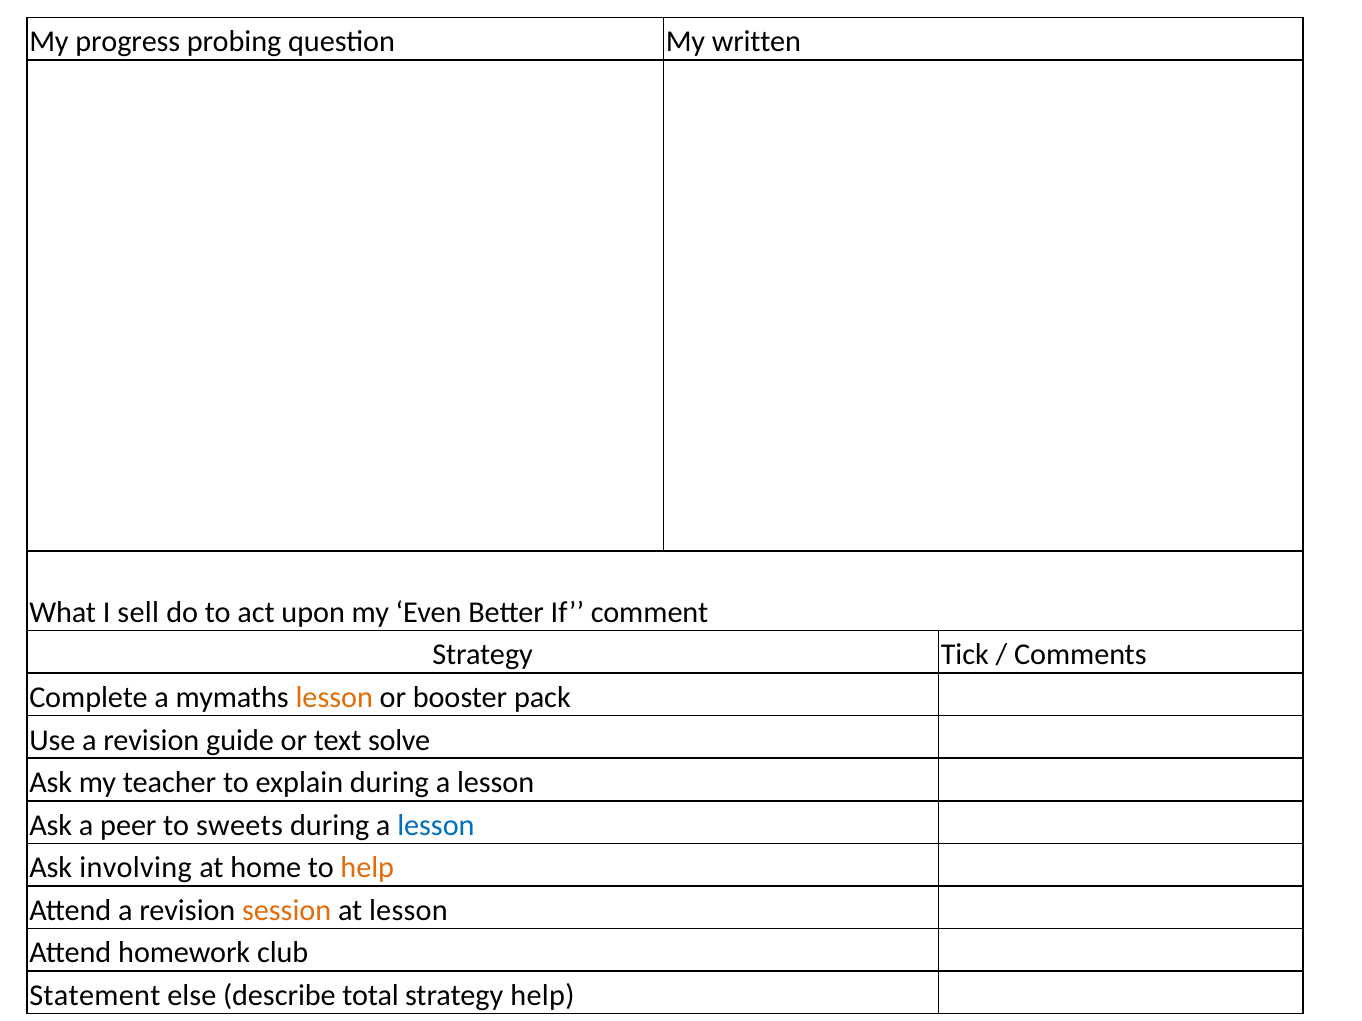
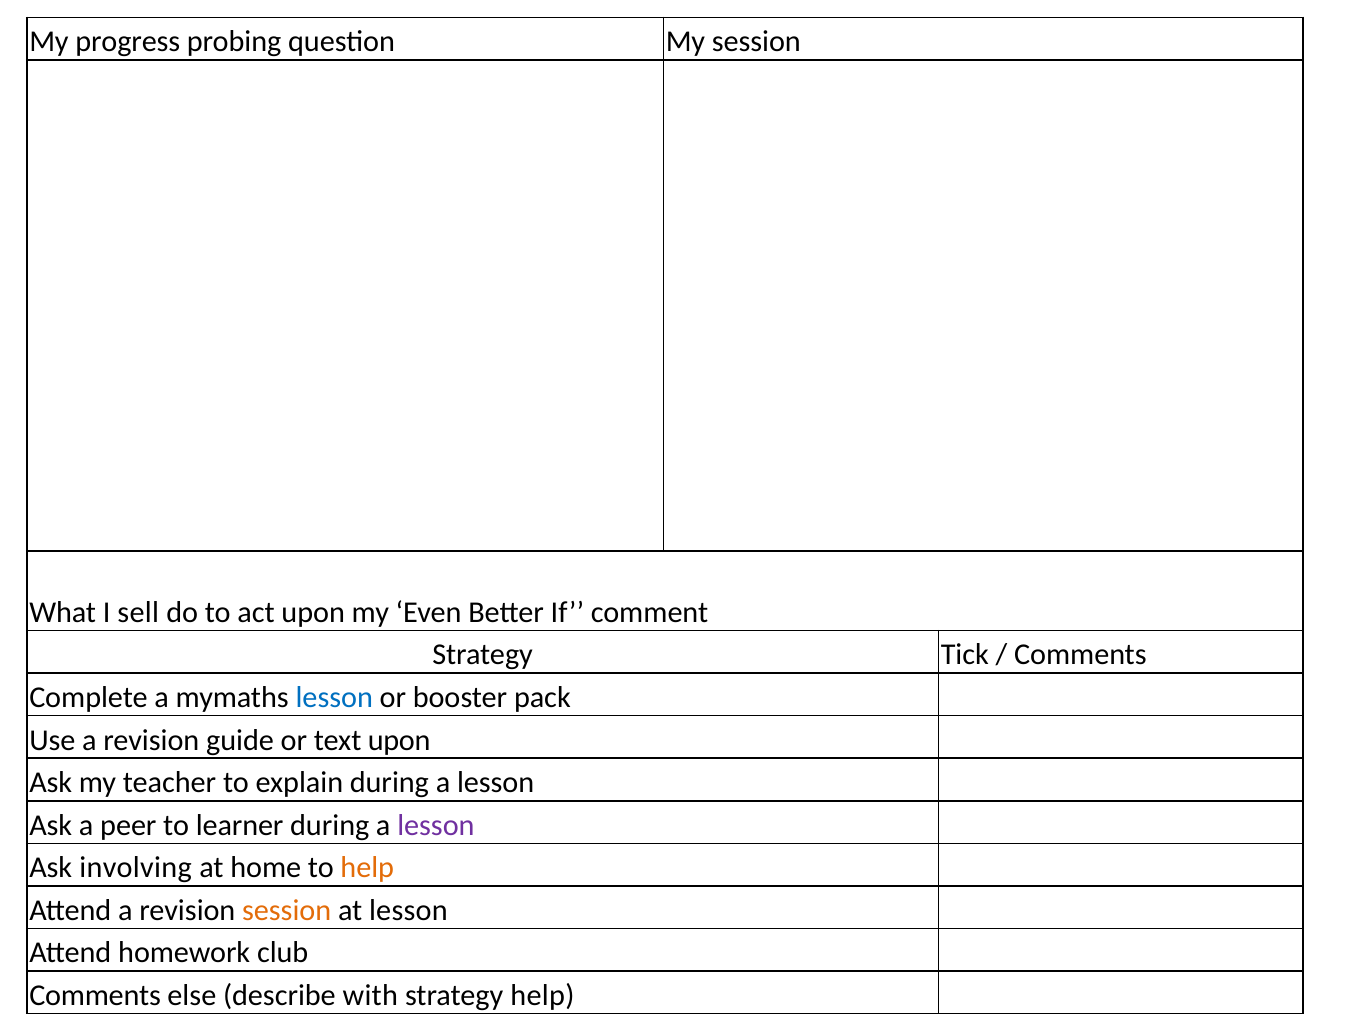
My written: written -> session
lesson at (334, 698) colour: orange -> blue
text solve: solve -> upon
sweets: sweets -> learner
lesson at (436, 826) colour: blue -> purple
Statement at (95, 996): Statement -> Comments
total: total -> with
